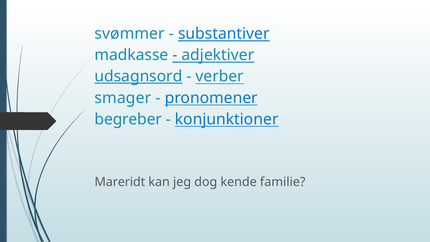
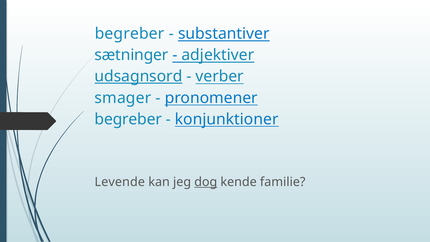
svømmer at (130, 34): svømmer -> begreber
madkasse: madkasse -> sætninger
Mareridt: Mareridt -> Levende
dog underline: none -> present
